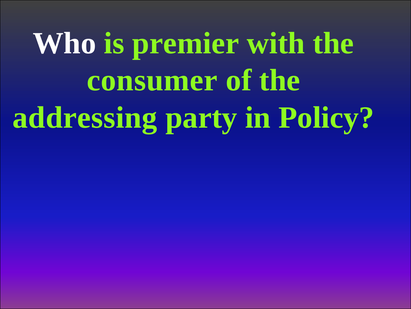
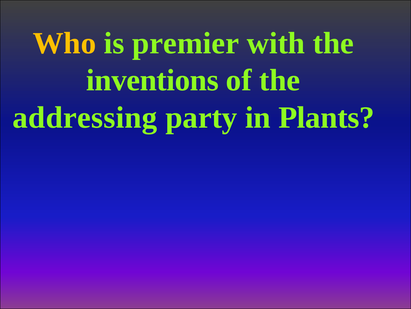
Who colour: white -> yellow
consumer: consumer -> inventions
Policy: Policy -> Plants
